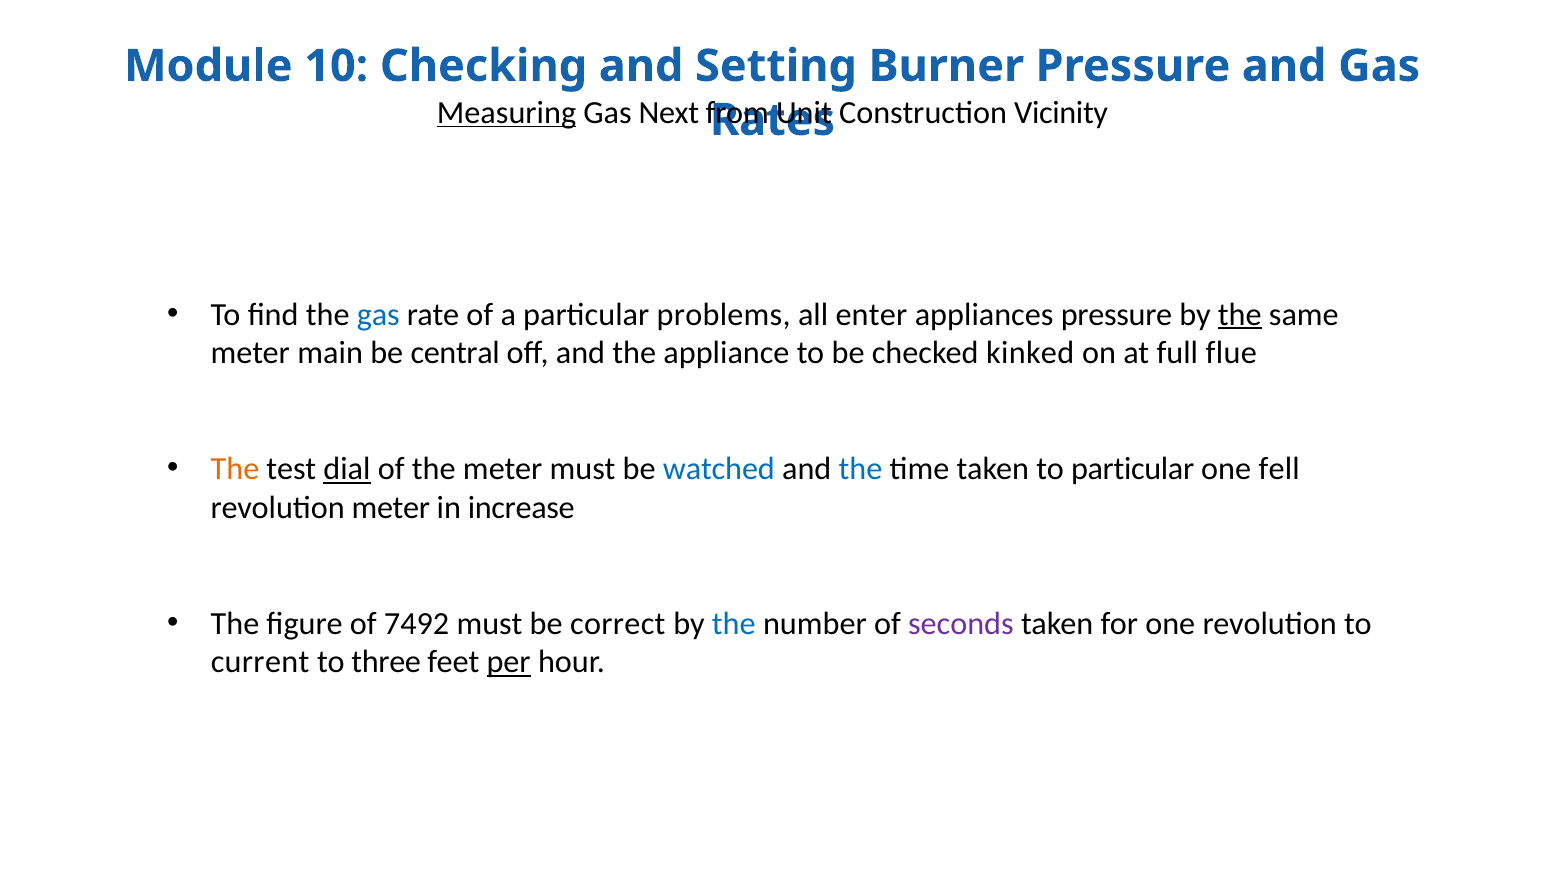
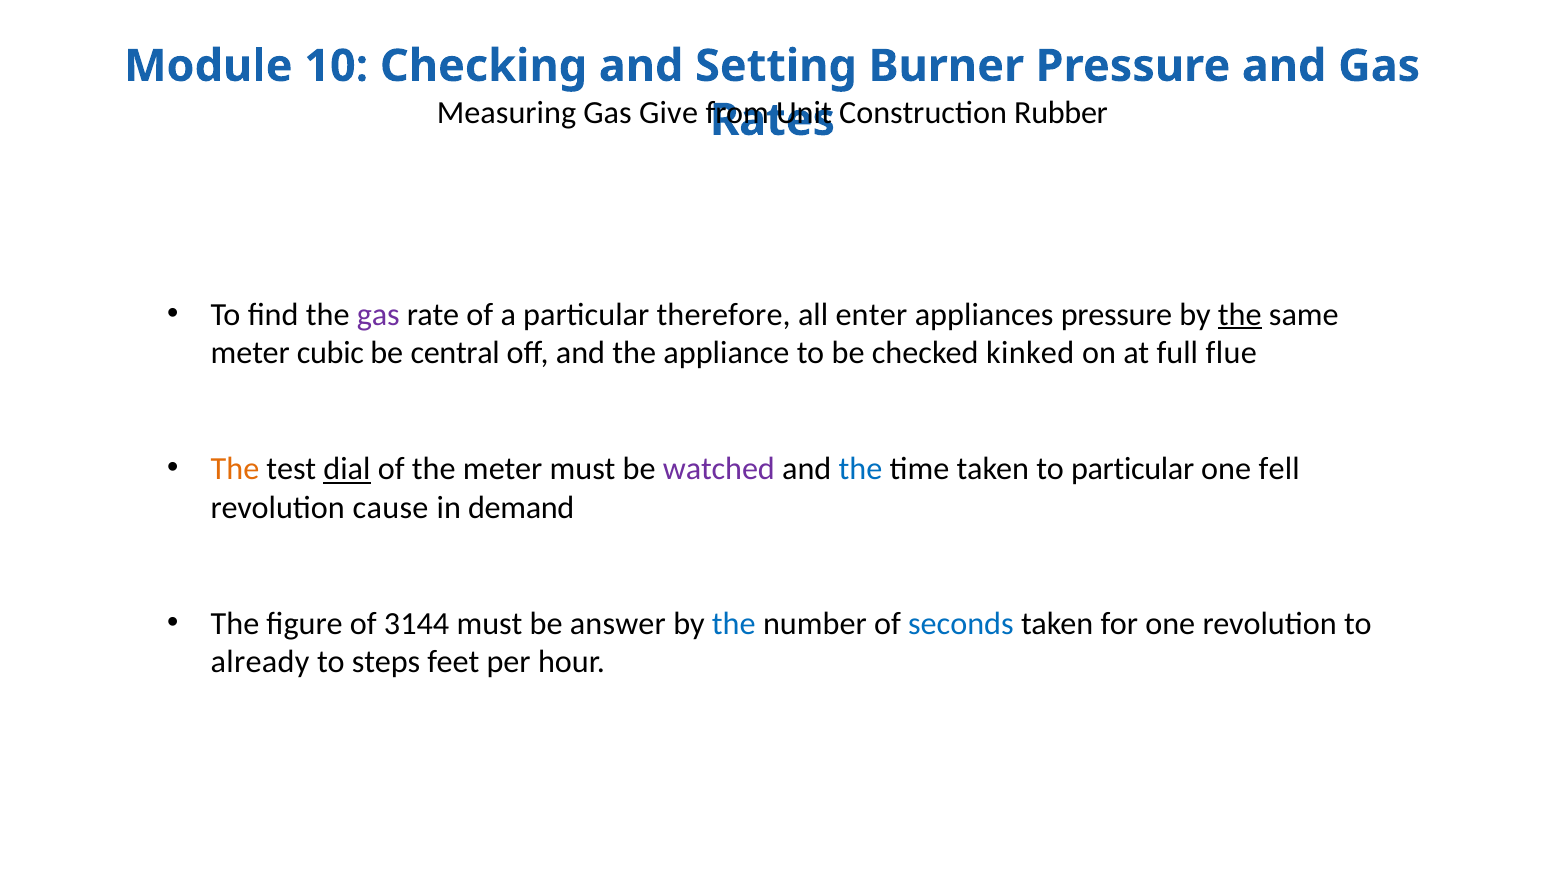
Measuring underline: present -> none
Next: Next -> Give
Vicinity: Vicinity -> Rubber
gas at (378, 314) colour: blue -> purple
problems: problems -> therefore
main: main -> cubic
watched colour: blue -> purple
revolution meter: meter -> cause
increase: increase -> demand
7492: 7492 -> 3144
correct: correct -> answer
seconds colour: purple -> blue
current: current -> already
three: three -> steps
per underline: present -> none
